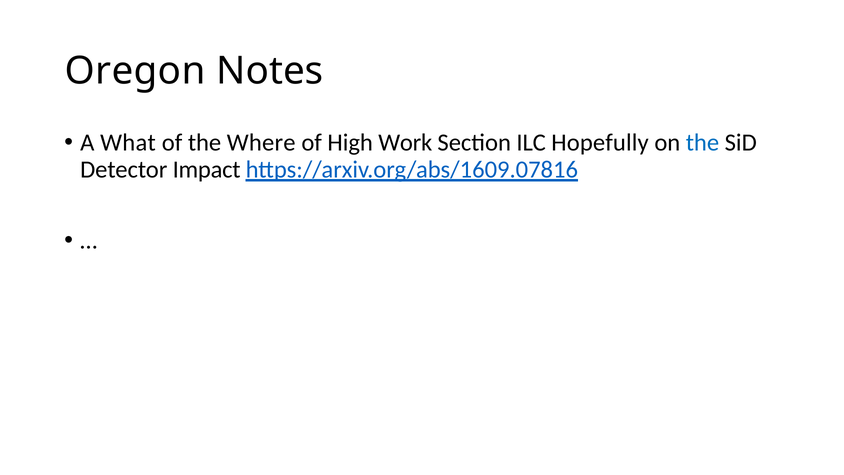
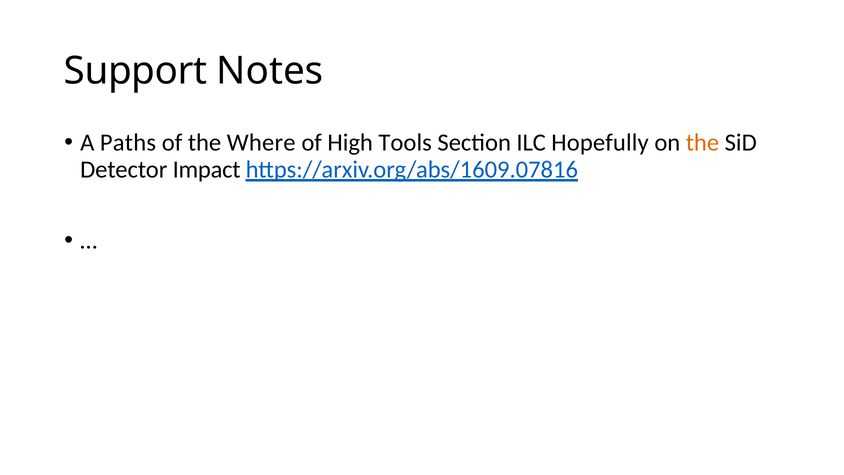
Oregon: Oregon -> Support
What: What -> Paths
Work: Work -> Tools
the at (702, 143) colour: blue -> orange
